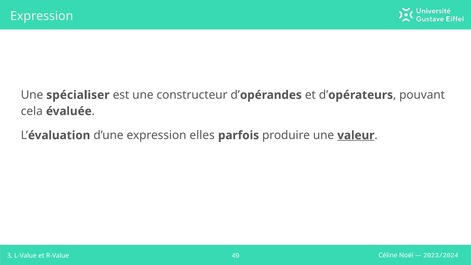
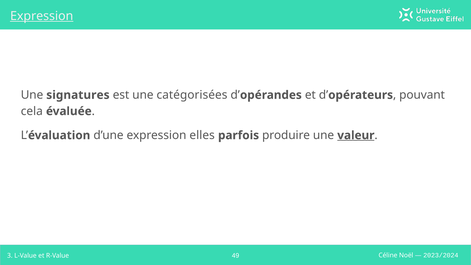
Expression at (42, 16) underline: none -> present
spécialiser: spécialiser -> signatures
constructeur: constructeur -> catégorisées
